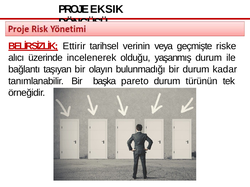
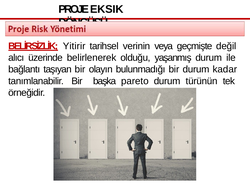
Ettirir: Ettirir -> Yitirir
riske: riske -> değil
incelenerek: incelenerek -> belirlenerek
